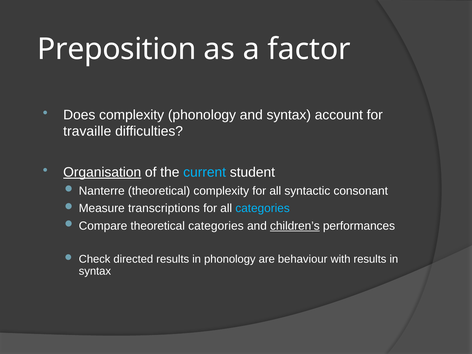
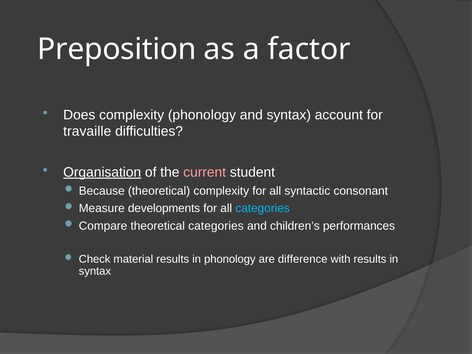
current colour: light blue -> pink
Nanterre: Nanterre -> Because
transcriptions: transcriptions -> developments
children’s underline: present -> none
directed: directed -> material
behaviour: behaviour -> difference
